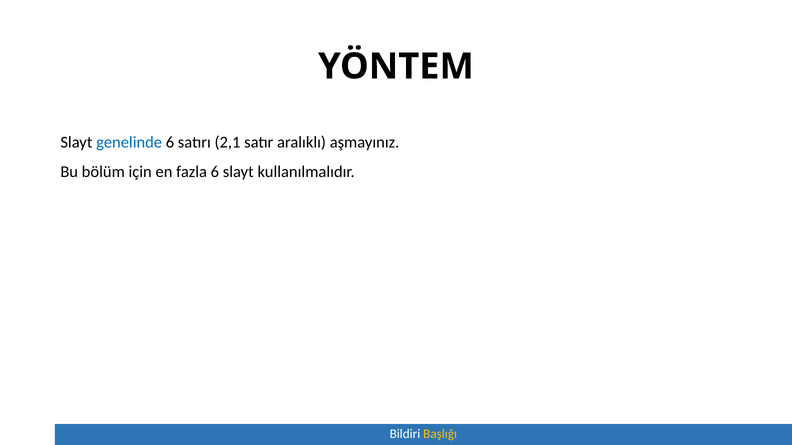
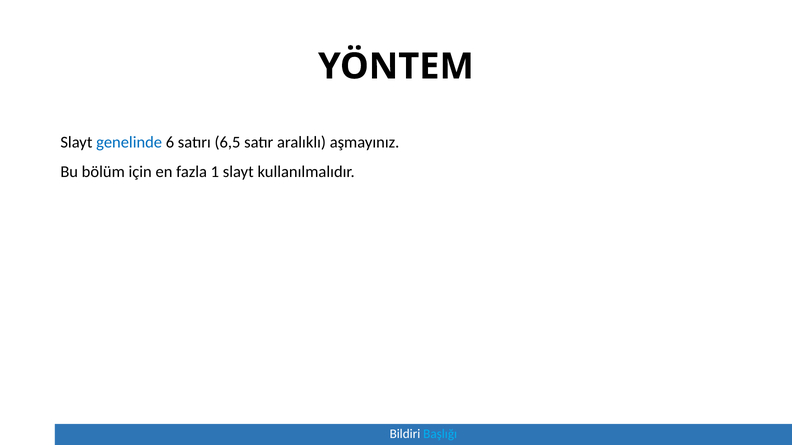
2,1: 2,1 -> 6,5
fazla 6: 6 -> 1
Başlığı colour: yellow -> light blue
